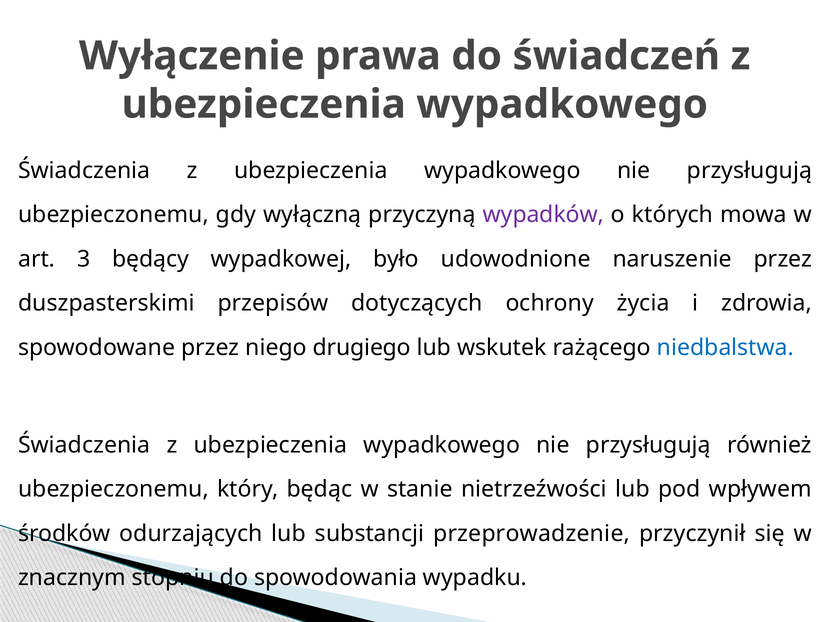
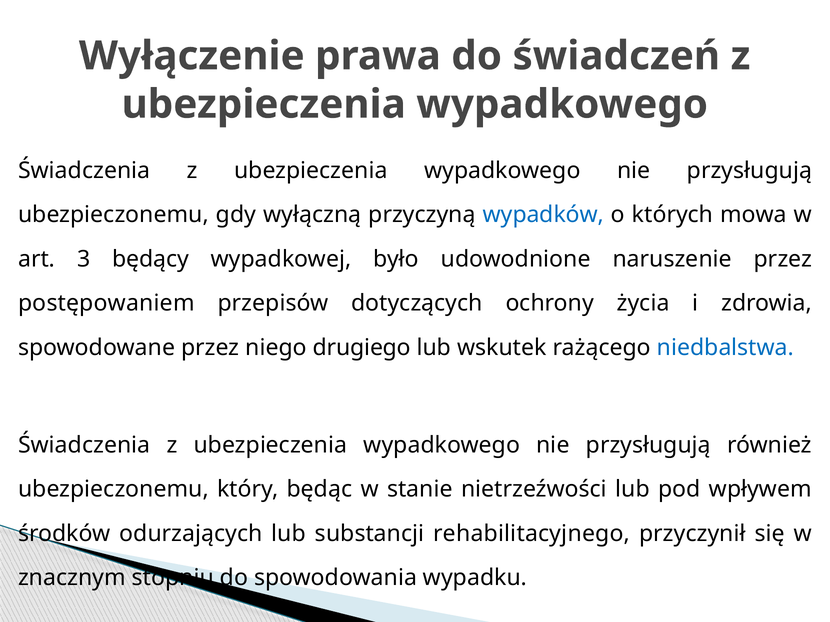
wypadków colour: purple -> blue
duszpasterskimi: duszpasterskimi -> postępowaniem
przeprowadzenie: przeprowadzenie -> rehabilitacyjnego
